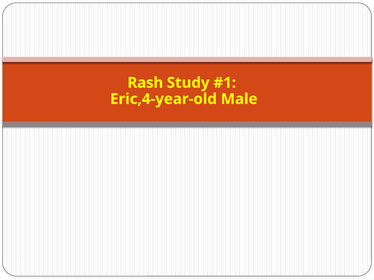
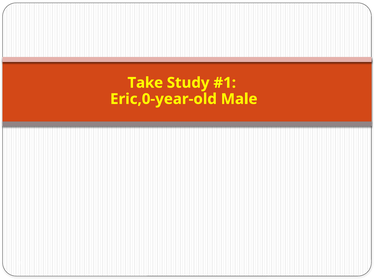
Rash: Rash -> Take
Eric,4-year-old: Eric,4-year-old -> Eric,0-year-old
